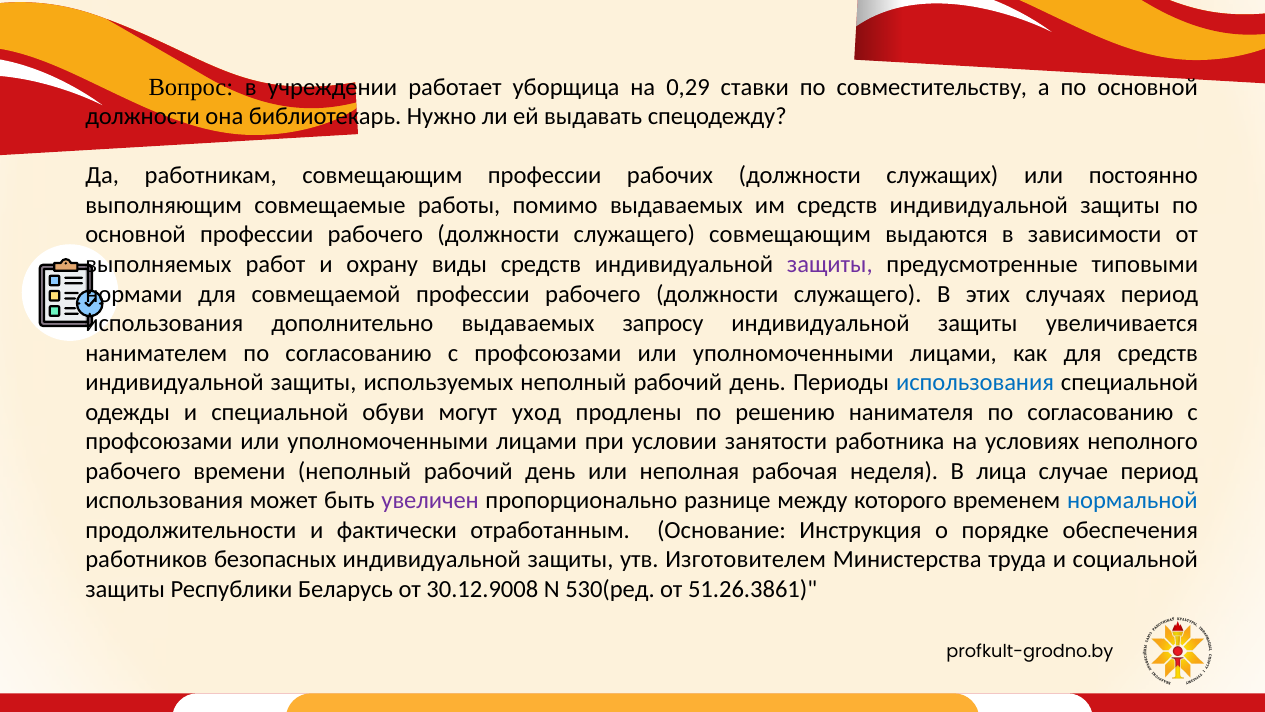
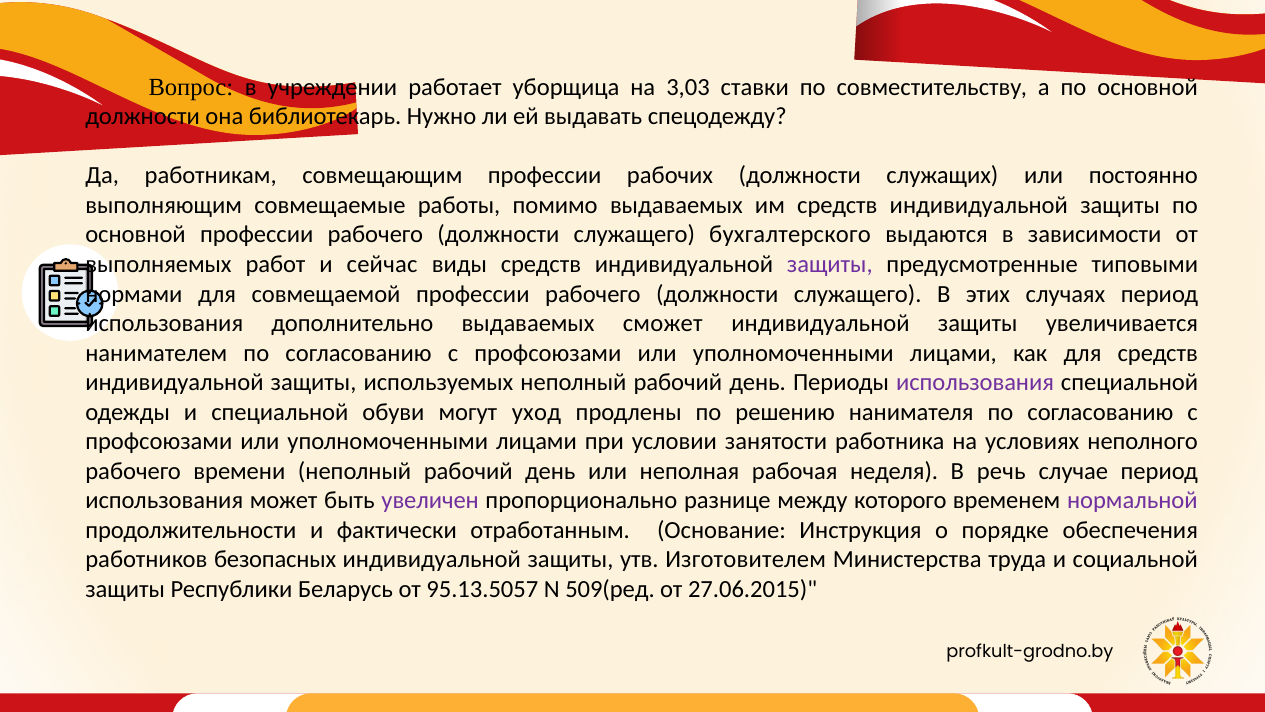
0,29: 0,29 -> 3,03
служащего совмещающим: совмещающим -> бухгалтерского
охрану: охрану -> сейчас
запросу: запросу -> сможет
использования at (975, 382) colour: blue -> purple
лица: лица -> речь
нормальной colour: blue -> purple
30.12.9008: 30.12.9008 -> 95.13.5057
530(ред: 530(ред -> 509(ред
51.26.3861: 51.26.3861 -> 27.06.2015
